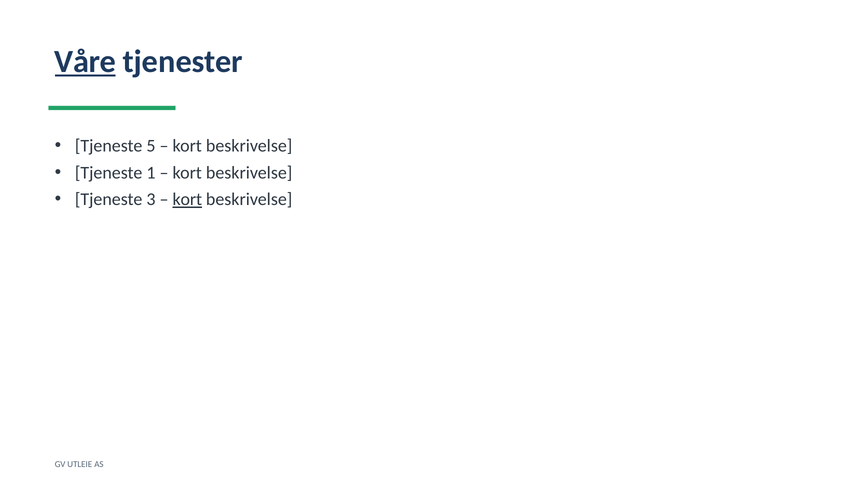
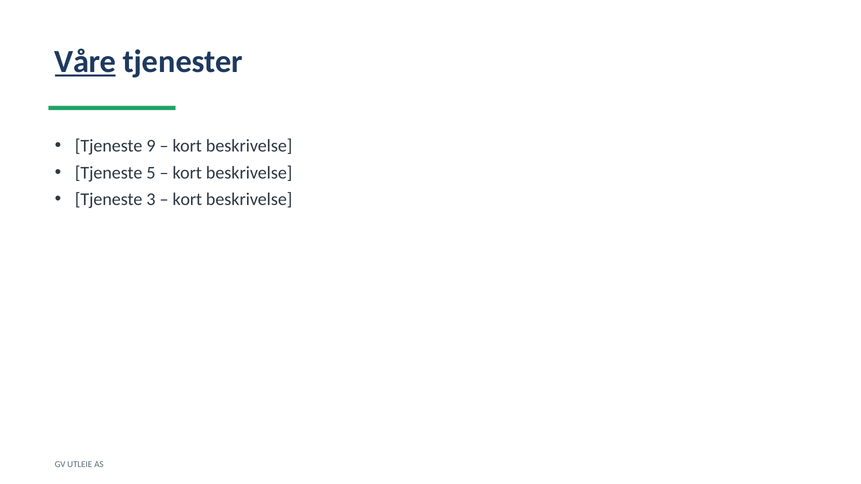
5: 5 -> 9
1: 1 -> 5
kort at (187, 200) underline: present -> none
